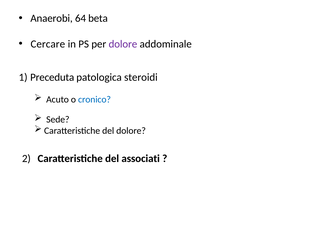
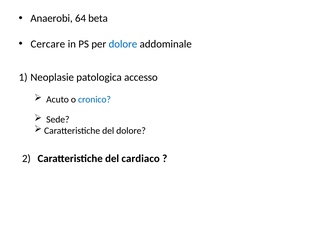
dolore at (123, 44) colour: purple -> blue
Preceduta: Preceduta -> Neoplasie
steroidi: steroidi -> accesso
associati: associati -> cardiaco
